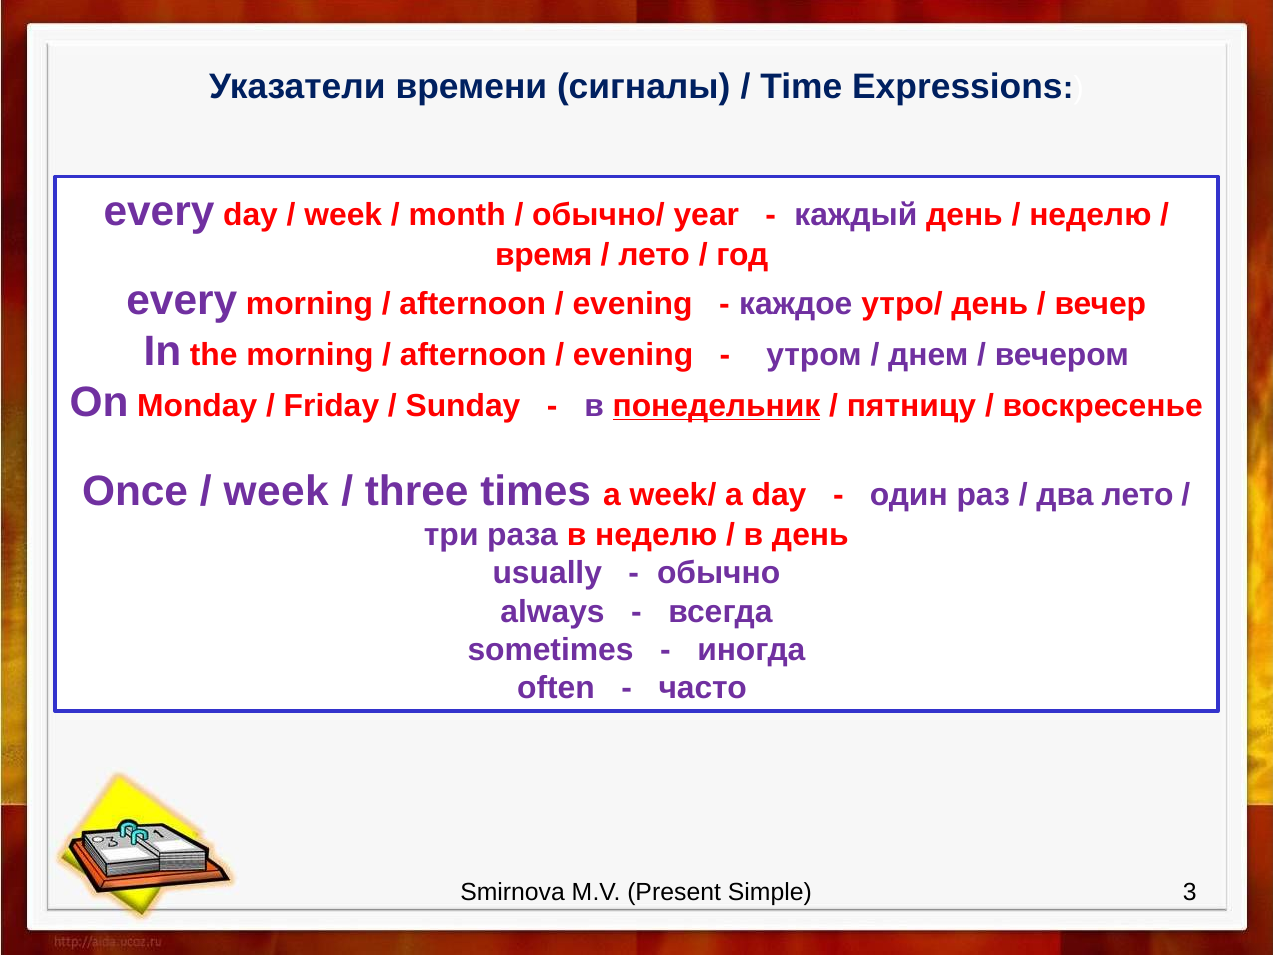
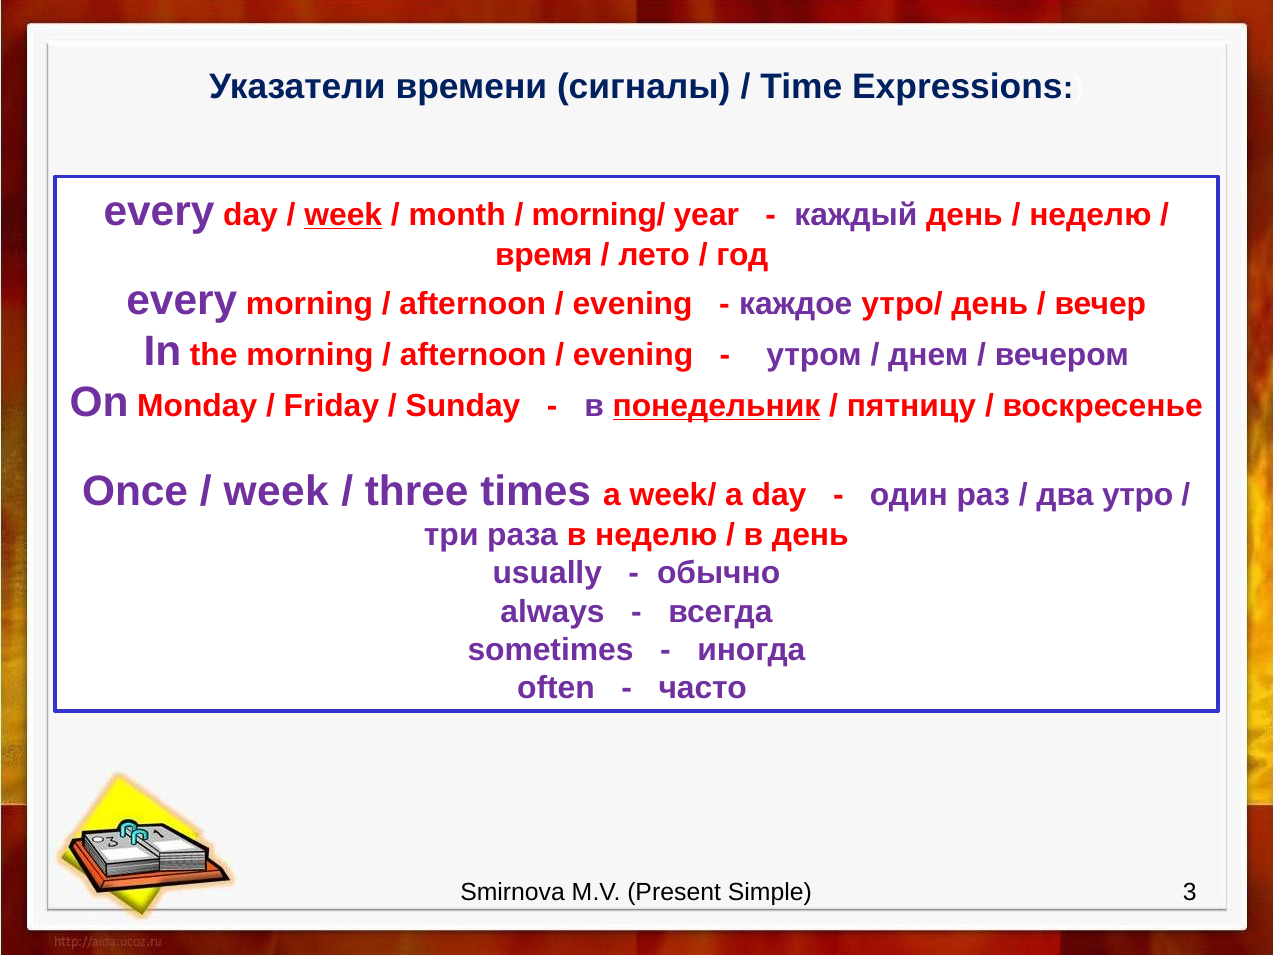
week at (343, 215) underline: none -> present
обычно/: обычно/ -> morning/
два лето: лето -> утро
